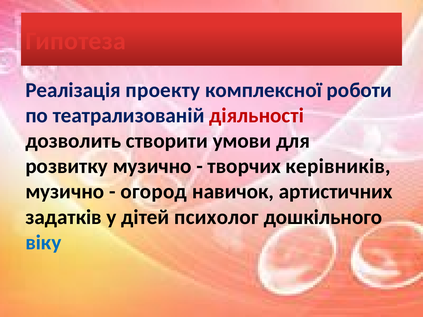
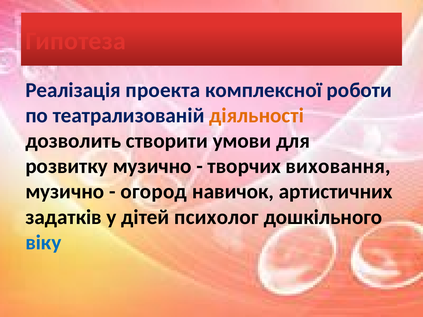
проекту: проекту -> проекта
діяльності colour: red -> orange
керівників: керівників -> виховання
